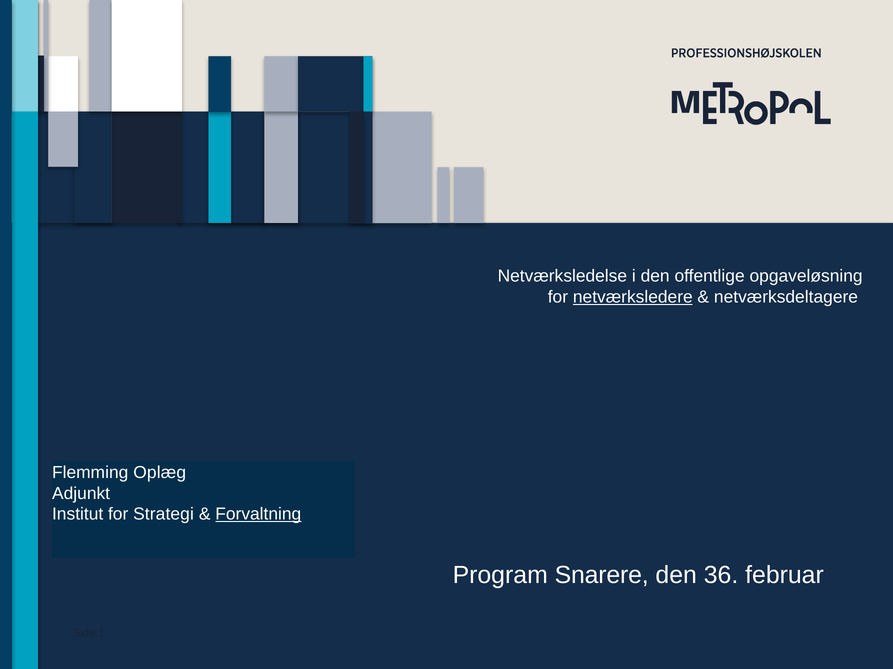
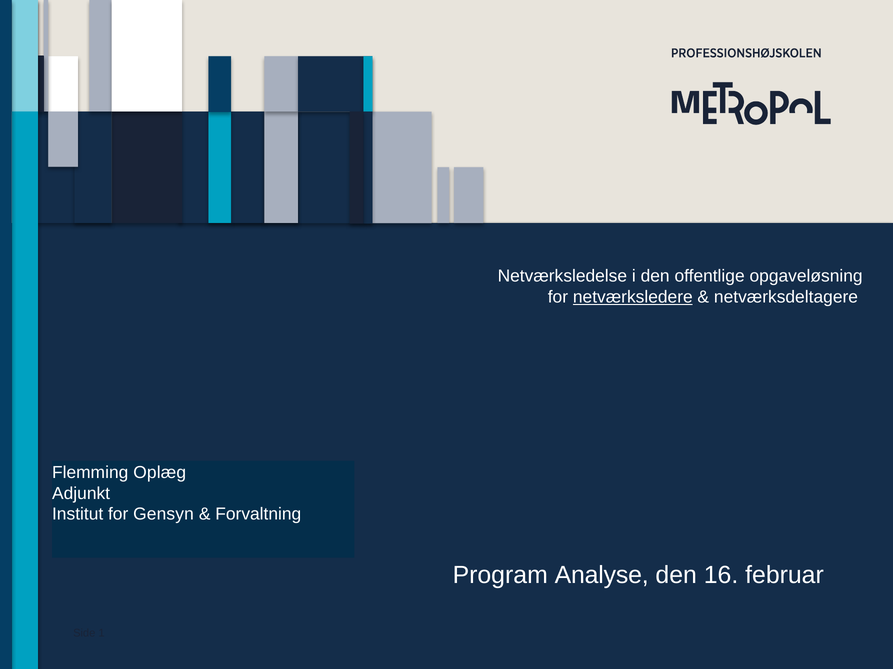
Strategi: Strategi -> Gensyn
Forvaltning at (258, 515) underline: present -> none
Snarere: Snarere -> Analyse
36: 36 -> 16
